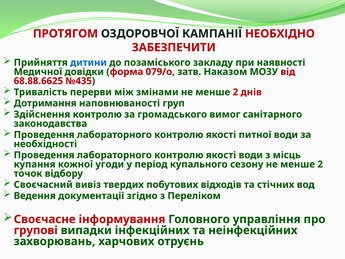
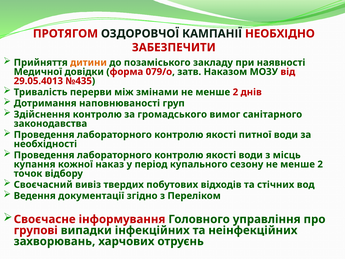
дитини colour: blue -> orange
68.88.6625: 68.88.6625 -> 29.05.4013
угоди: угоди -> наказ
